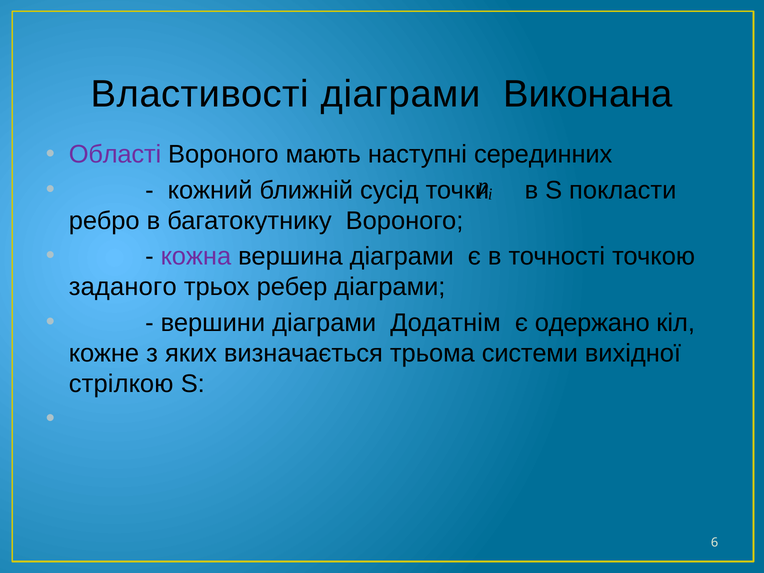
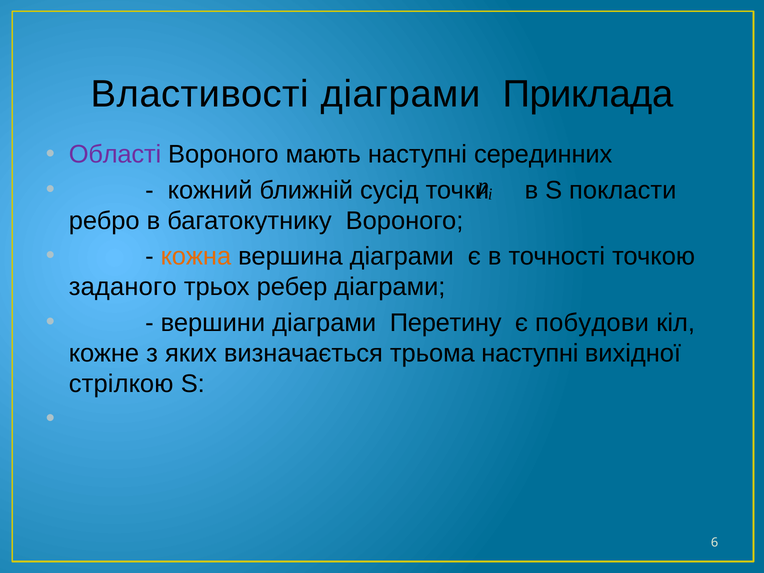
Виконана: Виконана -> Приклада
кожна colour: purple -> orange
Додатнім: Додатнім -> Перетину
одержано: одержано -> побудови
трьома системи: системи -> наступні
